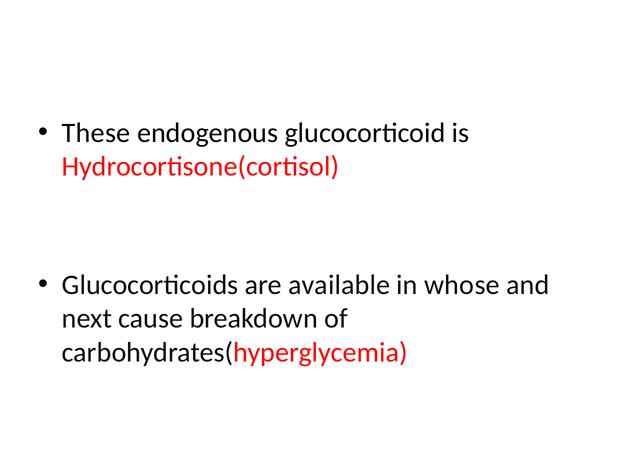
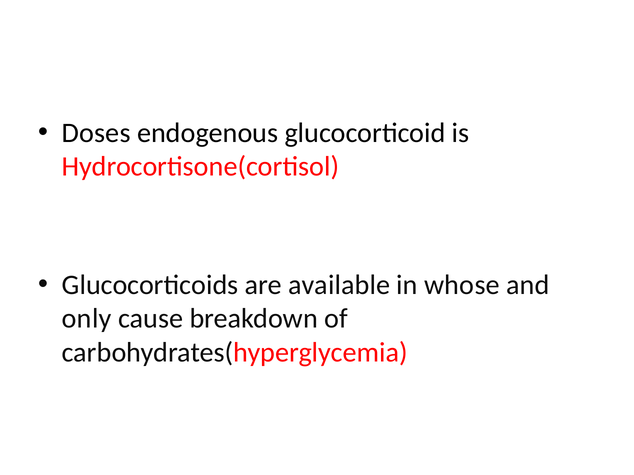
These: These -> Doses
next: next -> only
